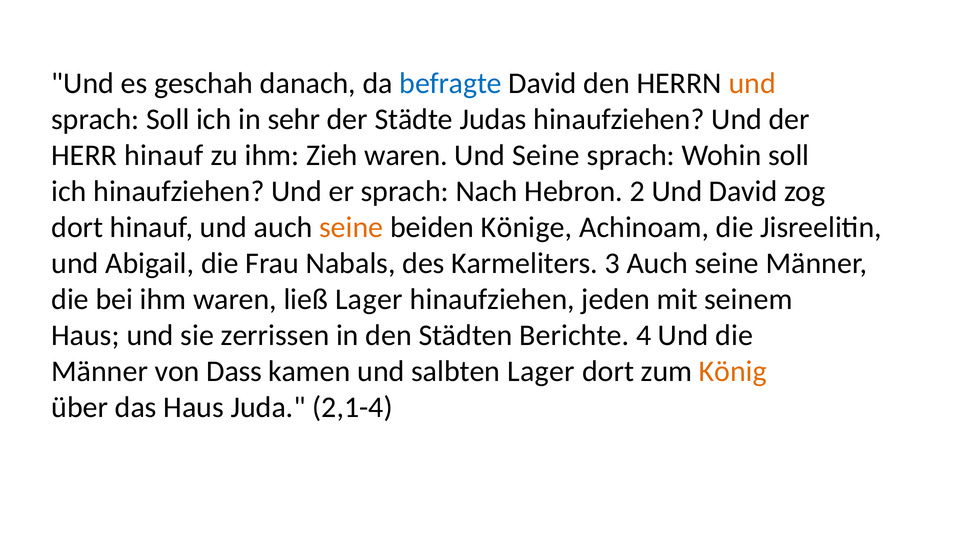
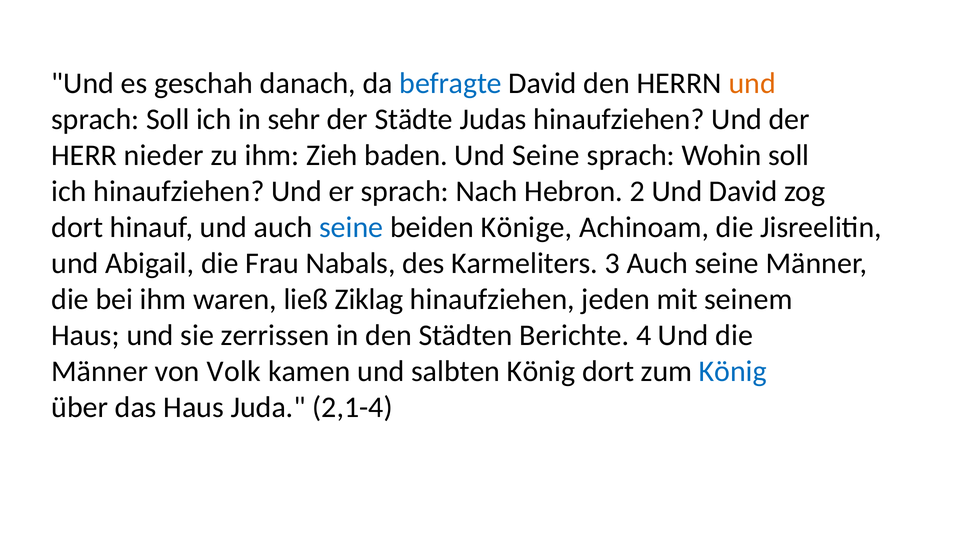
HERR hinauf: hinauf -> nieder
Zieh waren: waren -> baden
seine at (351, 228) colour: orange -> blue
ließ Lager: Lager -> Ziklag
Dass: Dass -> Volk
salbten Lager: Lager -> König
König at (733, 372) colour: orange -> blue
